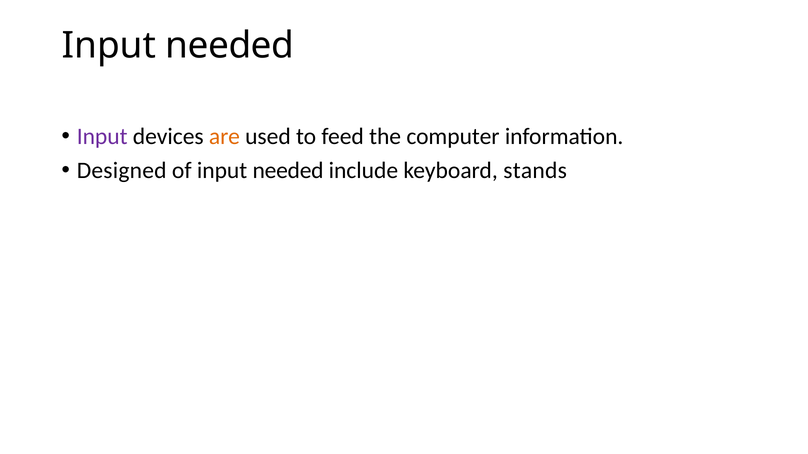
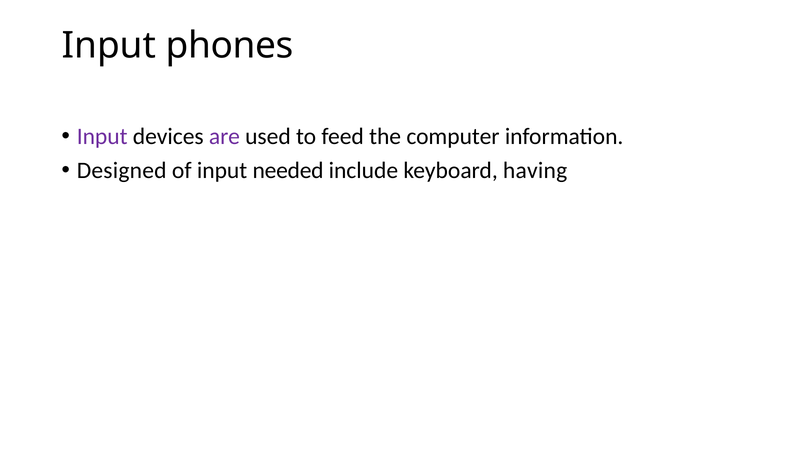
needed at (230, 46): needed -> phones
are colour: orange -> purple
stands: stands -> having
